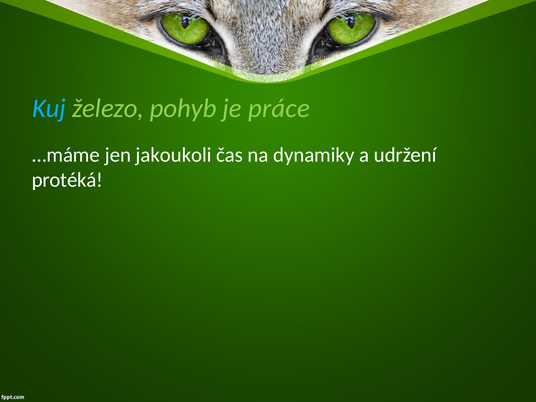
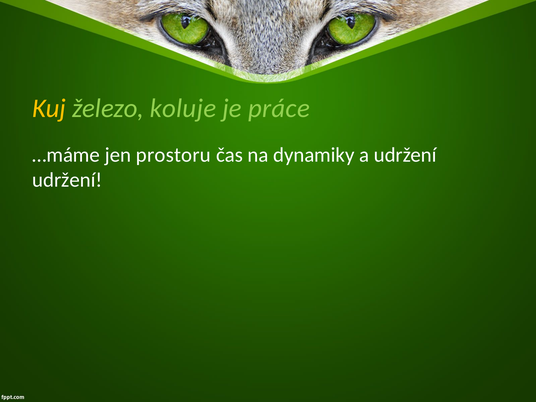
Kuj colour: light blue -> yellow
pohyb: pohyb -> koluje
jakoukoli: jakoukoli -> prostoru
protéká at (67, 180): protéká -> udržení
